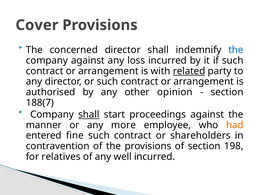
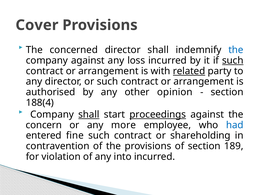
such at (233, 60) underline: none -> present
188(7: 188(7 -> 188(4
proceedings underline: none -> present
manner: manner -> concern
had colour: orange -> blue
shareholders: shareholders -> shareholding
198: 198 -> 189
relatives: relatives -> violation
well: well -> into
